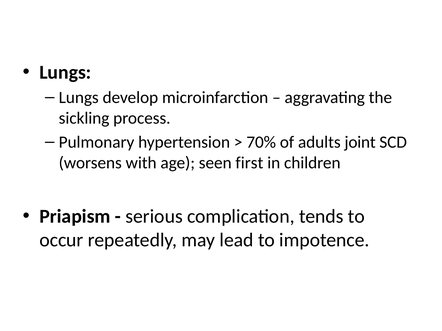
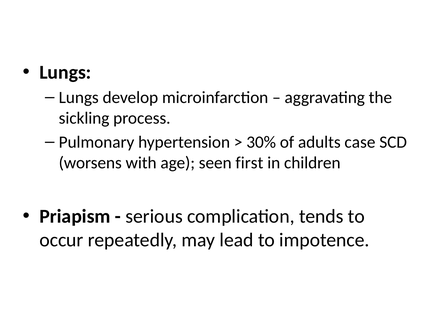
70%: 70% -> 30%
joint: joint -> case
